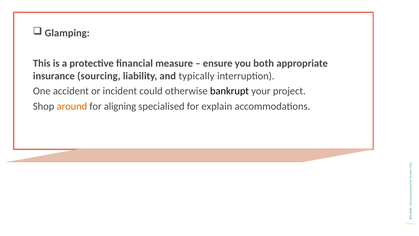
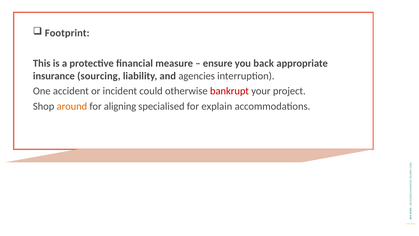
Glamping: Glamping -> Footprint
both: both -> back
typically: typically -> agencies
bankrupt colour: black -> red
